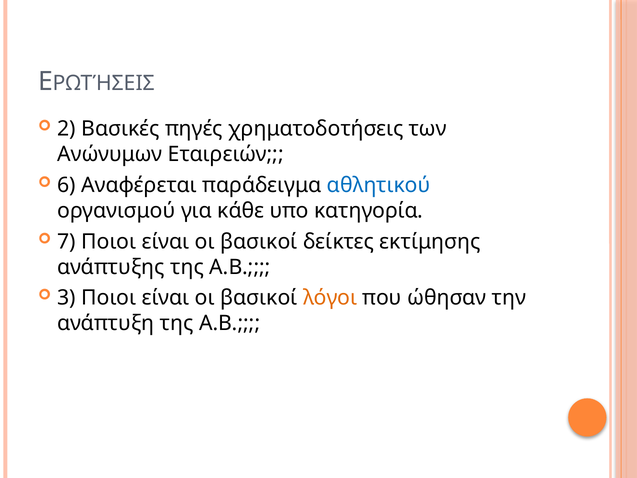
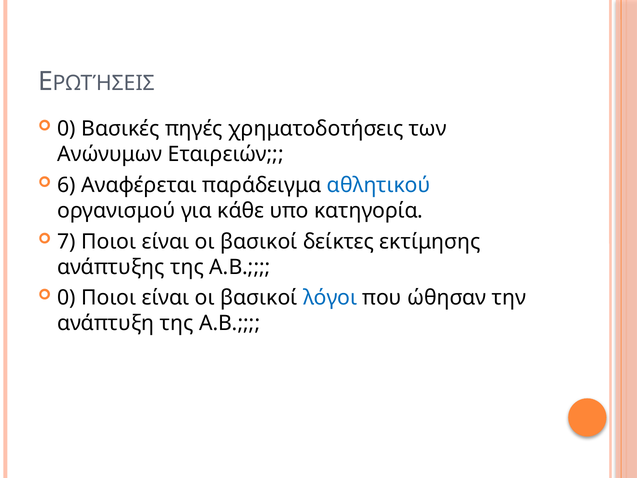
2 at (66, 129): 2 -> 0
3 at (66, 298): 3 -> 0
λόγοι colour: orange -> blue
